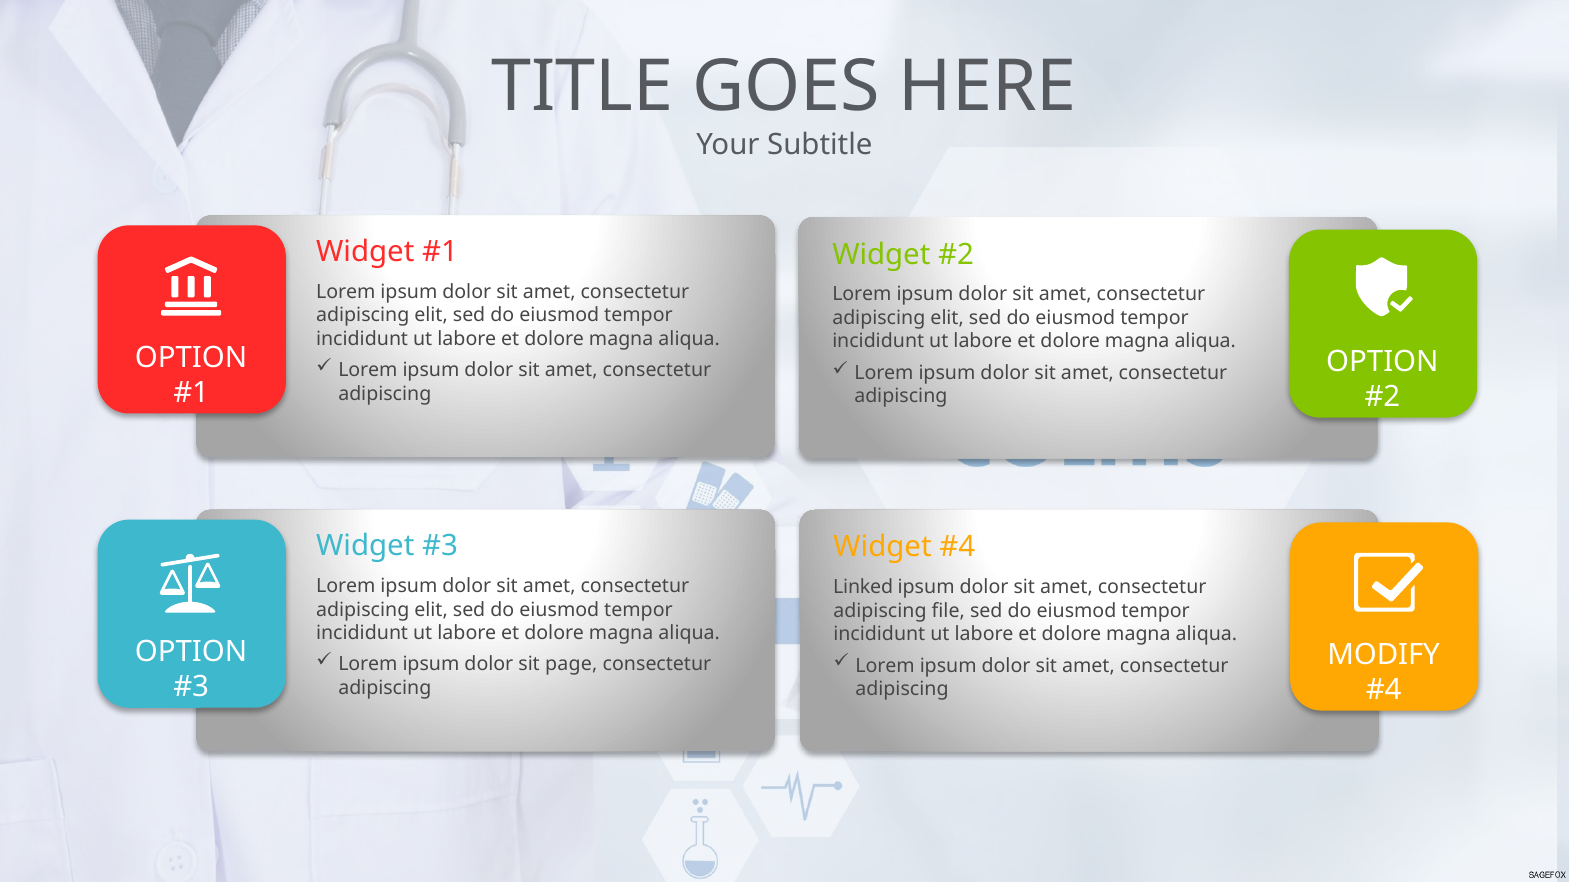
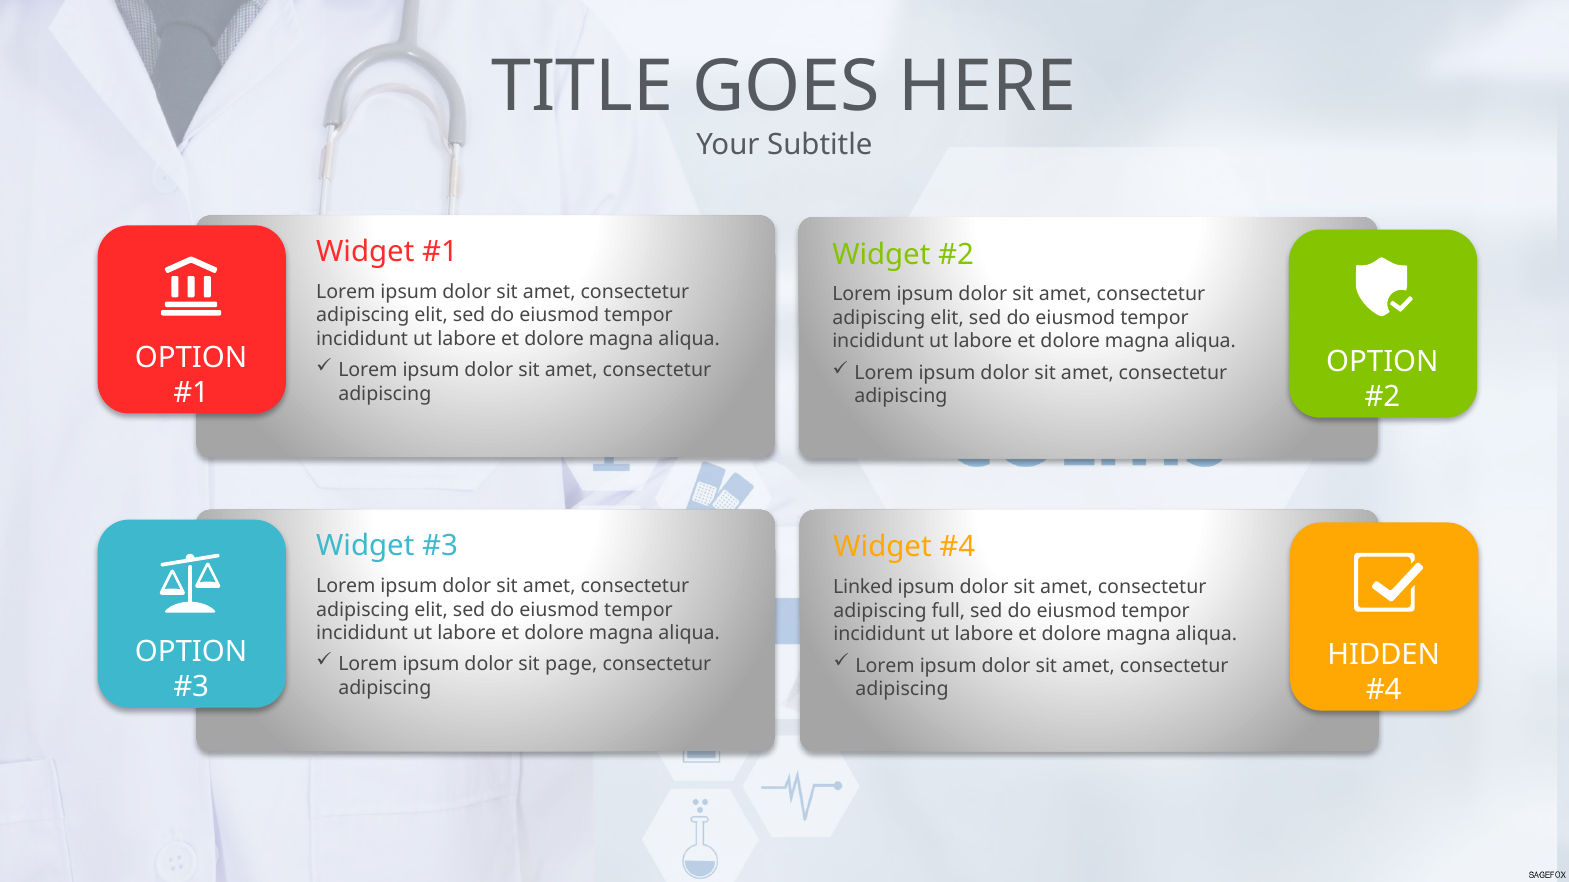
file: file -> full
MODIFY: MODIFY -> HIDDEN
